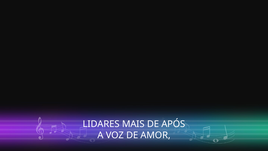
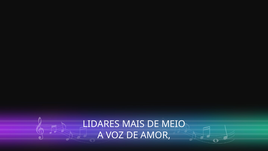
APÓS: APÓS -> MEIO
